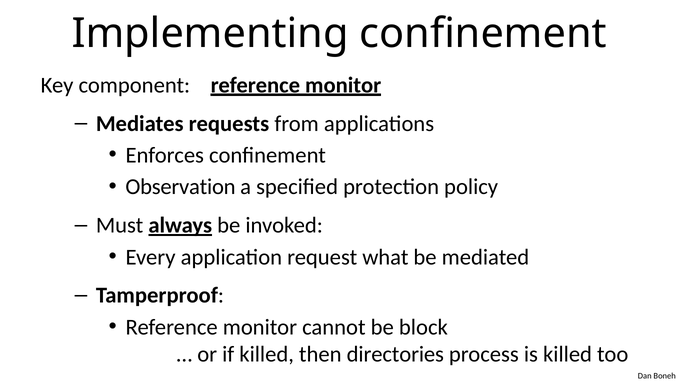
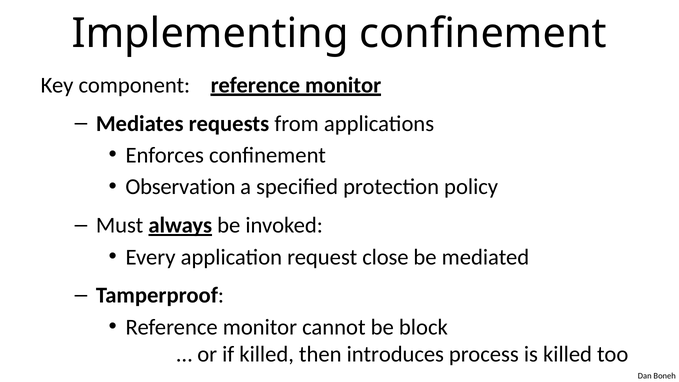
what: what -> close
directories: directories -> introduces
